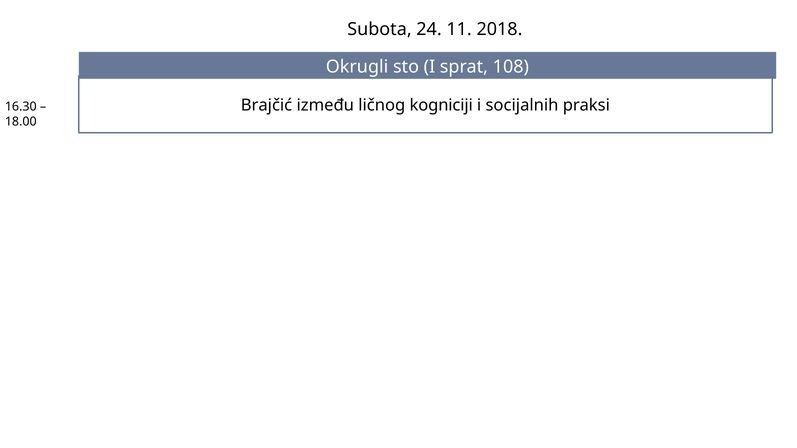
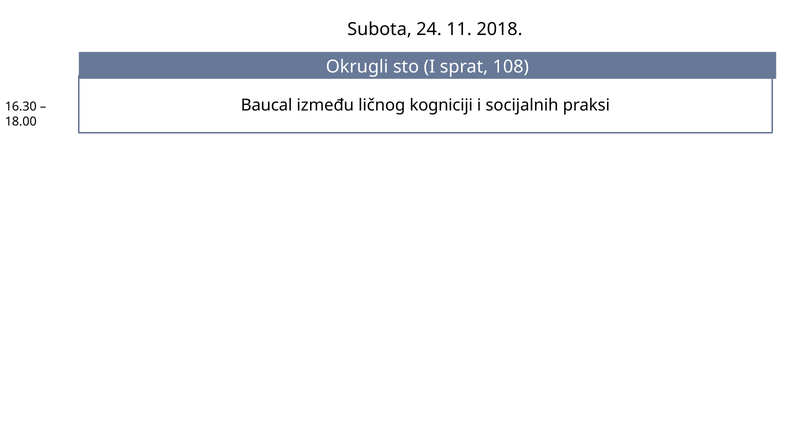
Brajčić: Brajčić -> Baucal
